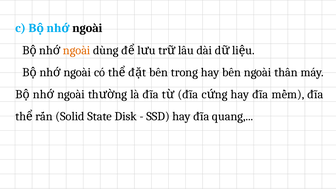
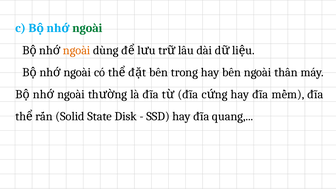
ngoài at (87, 28) colour: black -> green
